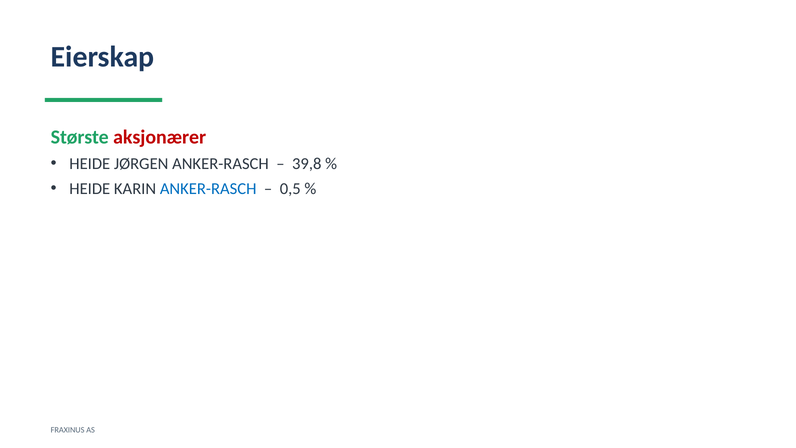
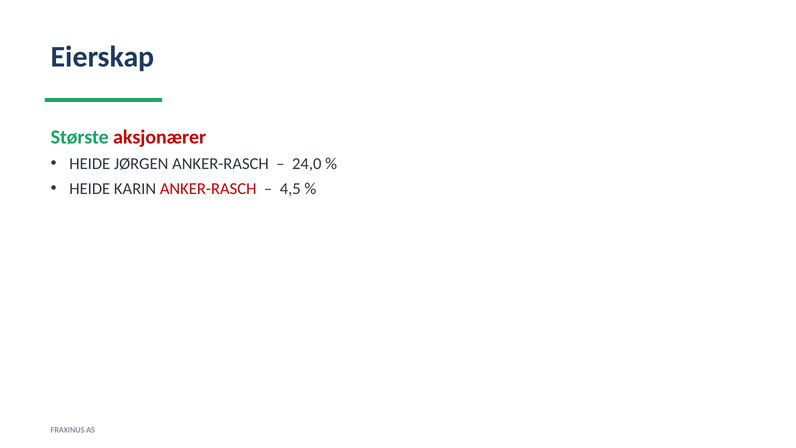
39,8: 39,8 -> 24,0
ANKER-RASCH at (208, 189) colour: blue -> red
0,5: 0,5 -> 4,5
